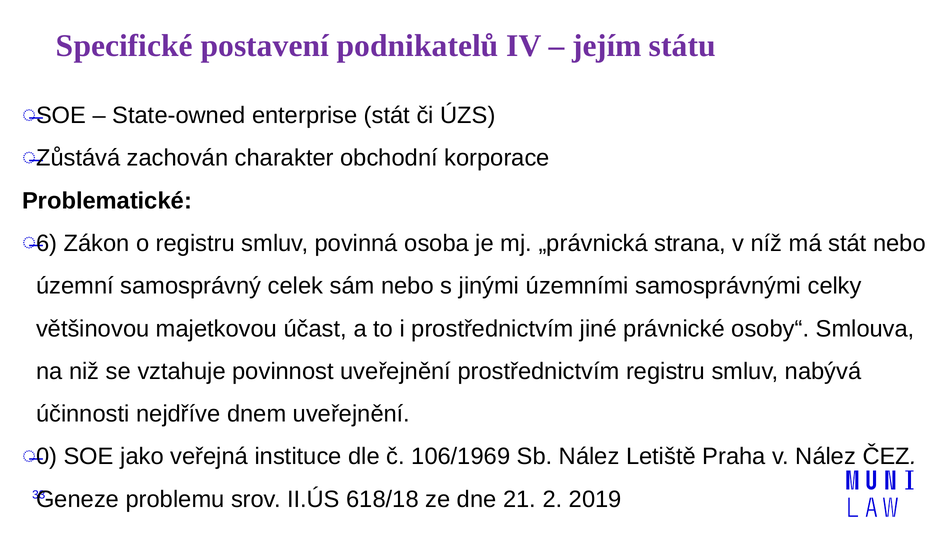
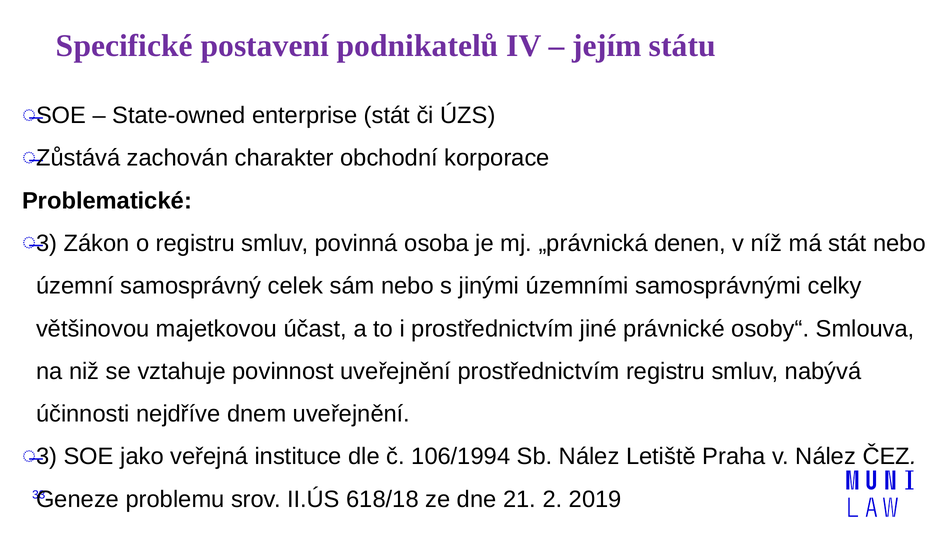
6 at (47, 244): 6 -> 3
strana: strana -> denen
0 at (47, 457): 0 -> 3
106/1969: 106/1969 -> 106/1994
